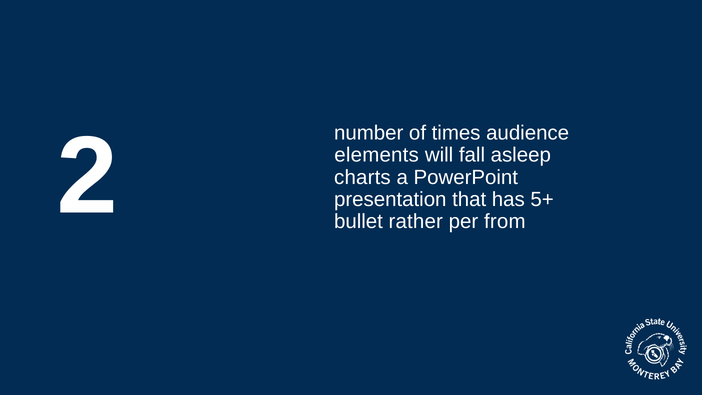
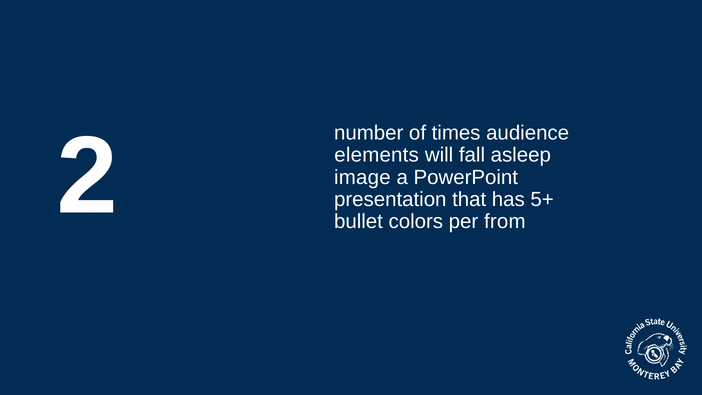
charts: charts -> image
rather: rather -> colors
